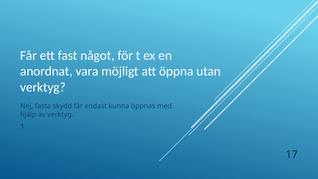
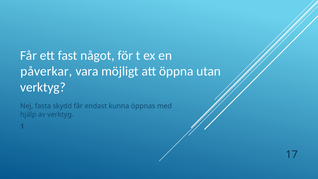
anordnat: anordnat -> påverkar
